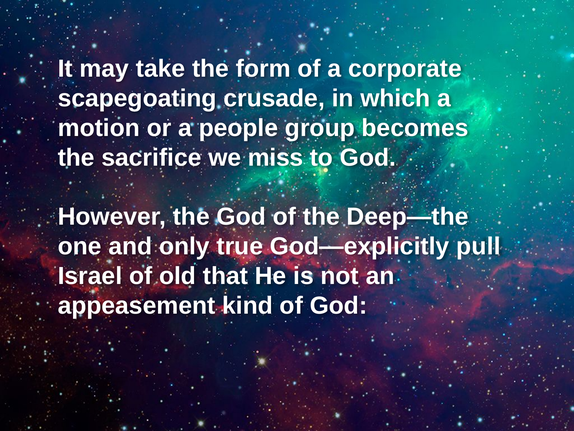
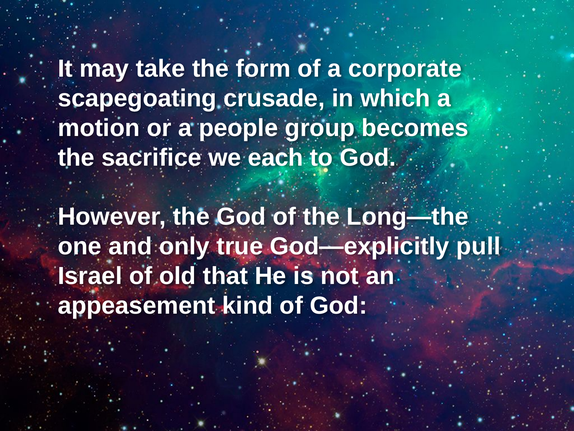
miss: miss -> each
Deep—the: Deep—the -> Long—the
